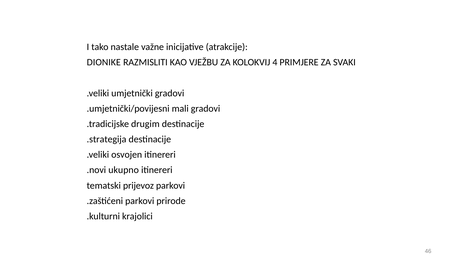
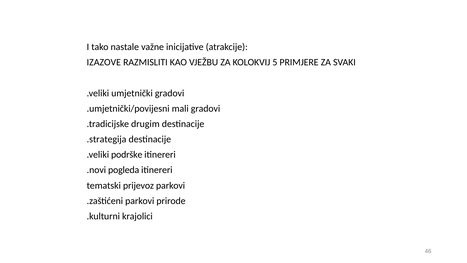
DIONIKE: DIONIKE -> IZAZOVE
4: 4 -> 5
osvojen: osvojen -> podrške
ukupno: ukupno -> pogleda
